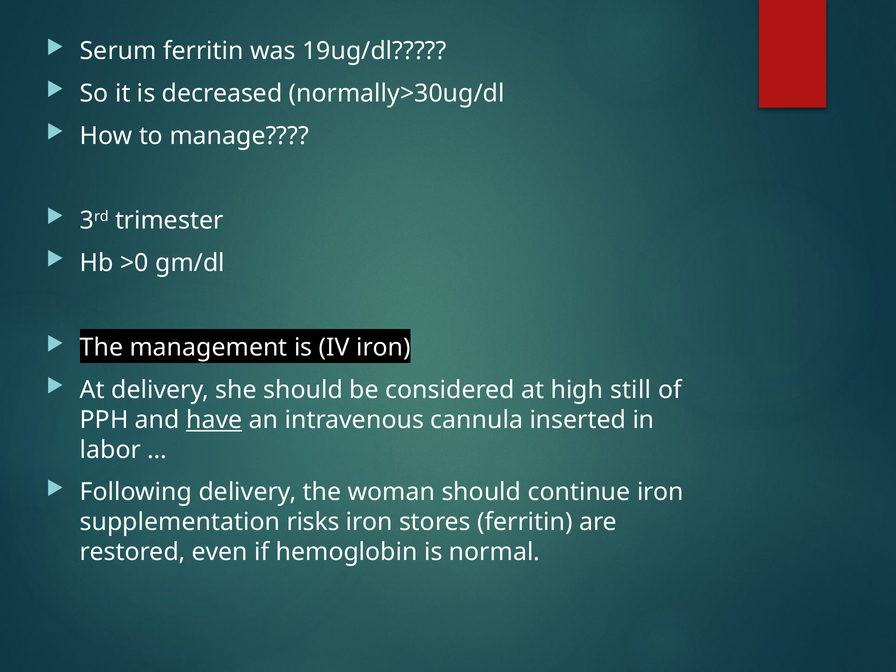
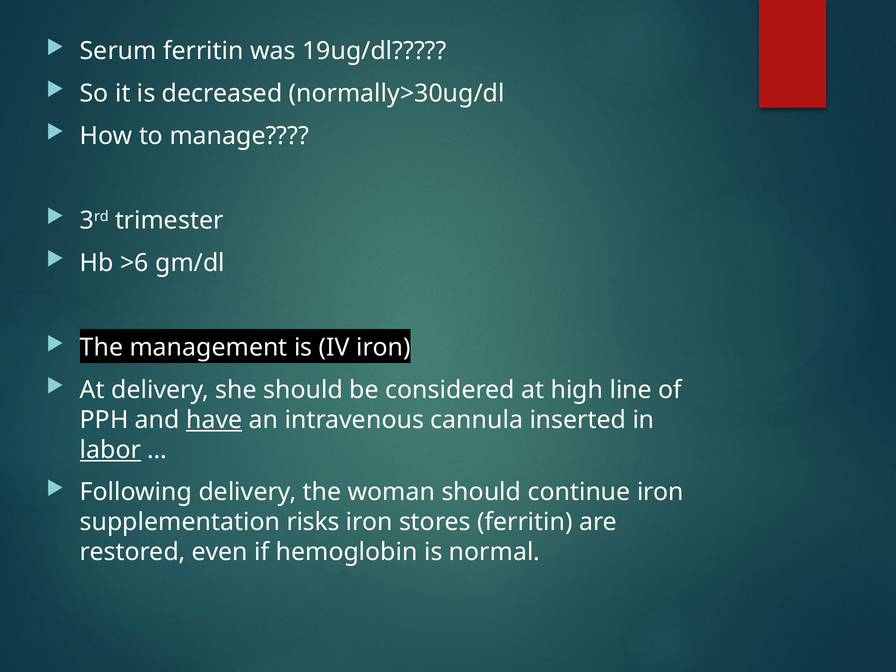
>0: >0 -> >6
still: still -> line
labor underline: none -> present
